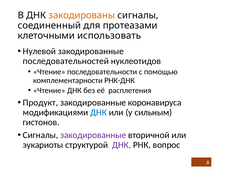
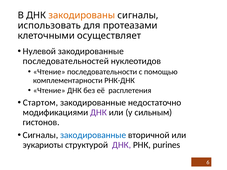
соединенный: соединенный -> использовать
использовать: использовать -> осуществляет
Продукт: Продукт -> Стартом
коронавируса: коронавируса -> недостаточно
ДНК at (99, 113) colour: blue -> purple
закодированные at (93, 135) colour: purple -> blue
вопрос: вопрос -> purines
